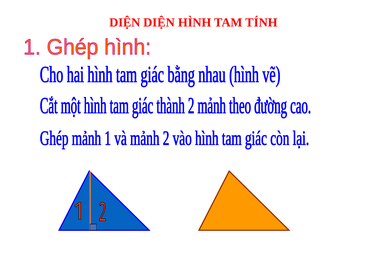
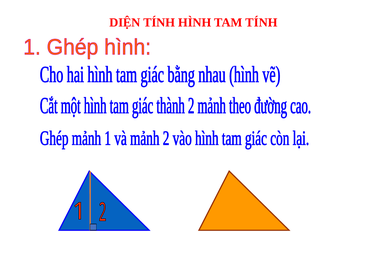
DIỆN DIỆN: DIỆN -> TÍNH
